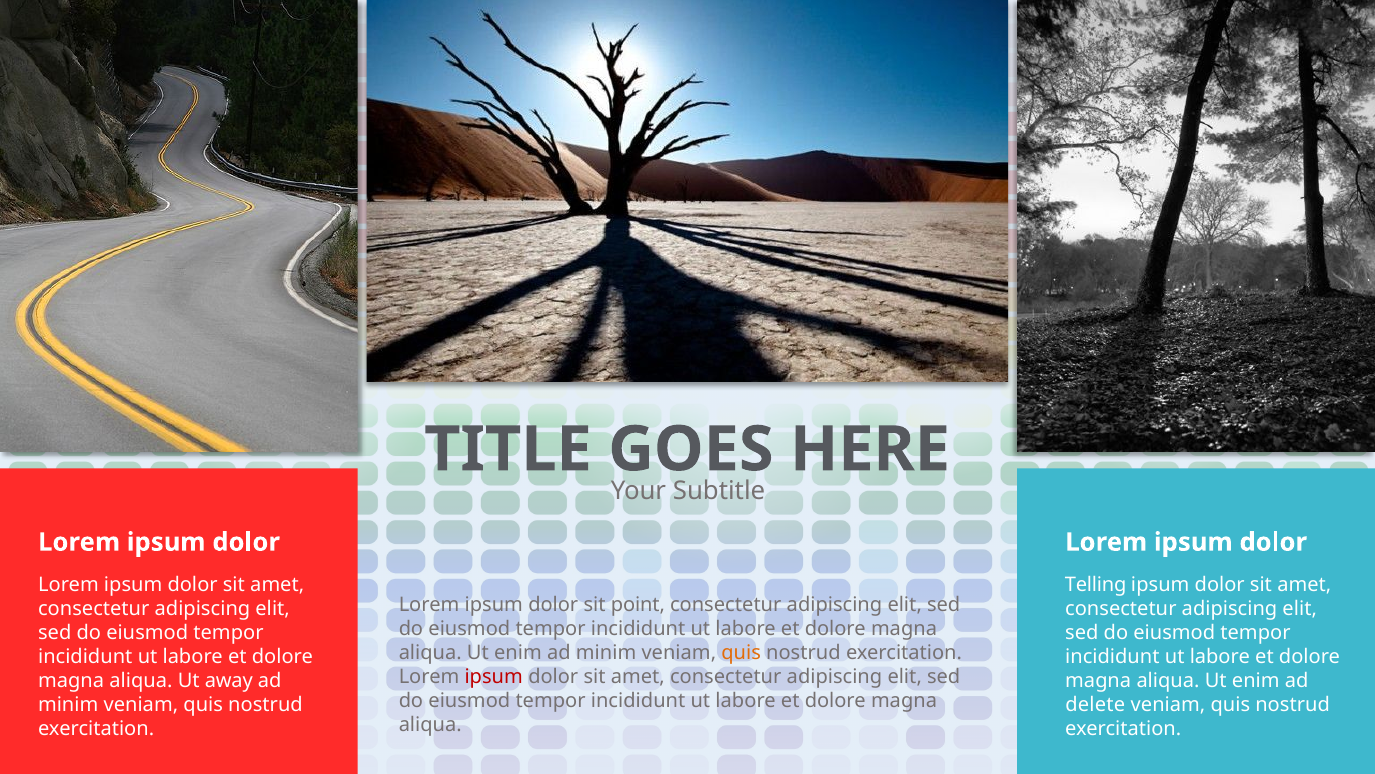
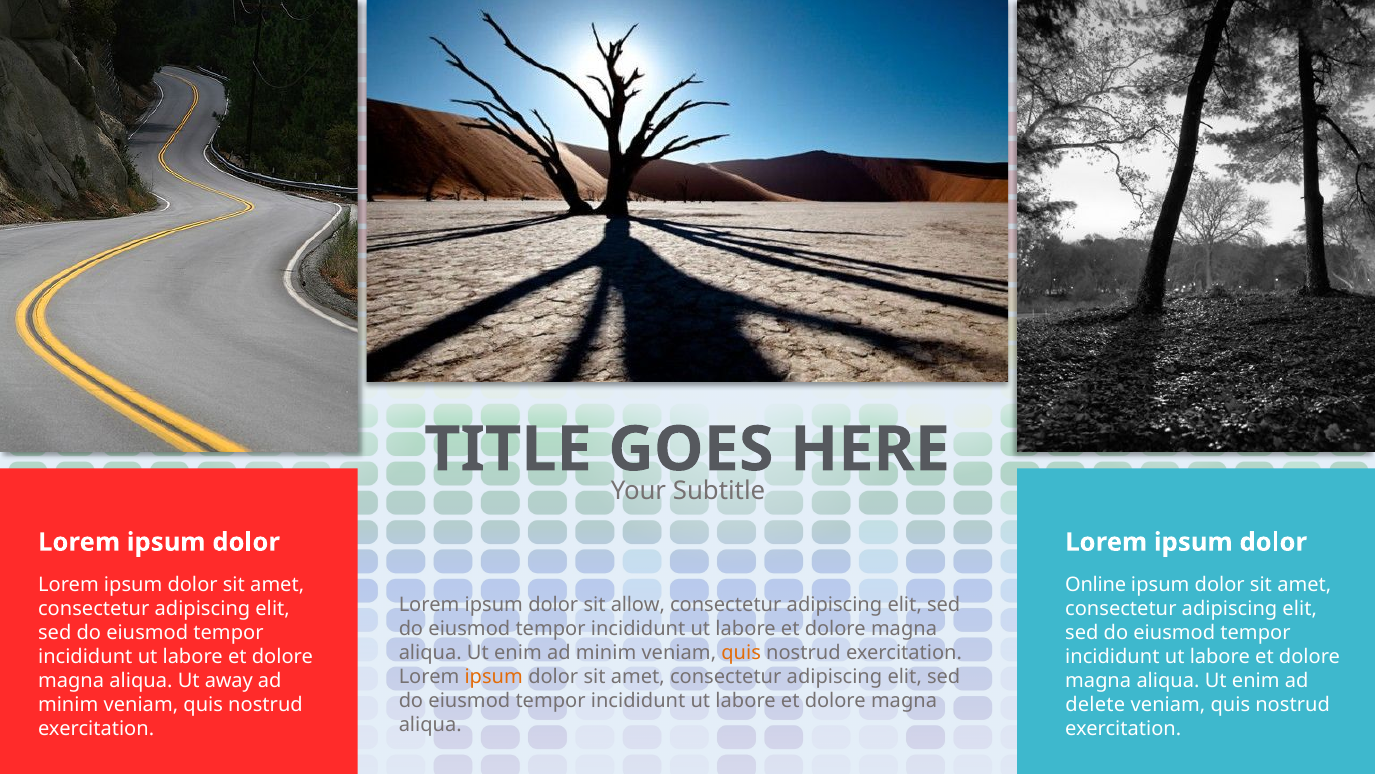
Telling: Telling -> Online
point: point -> allow
ipsum at (494, 677) colour: red -> orange
